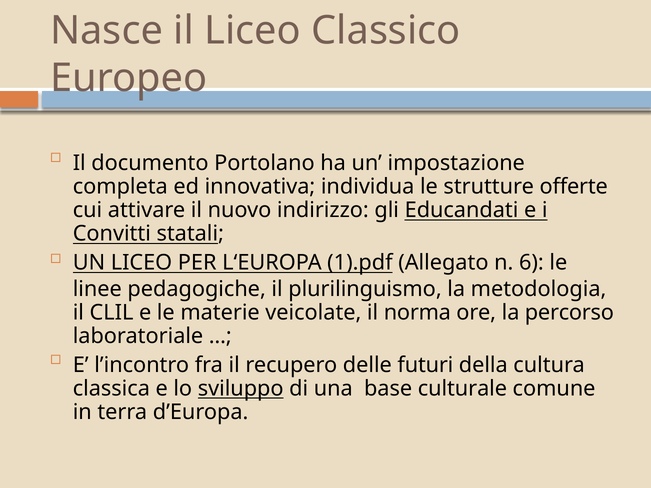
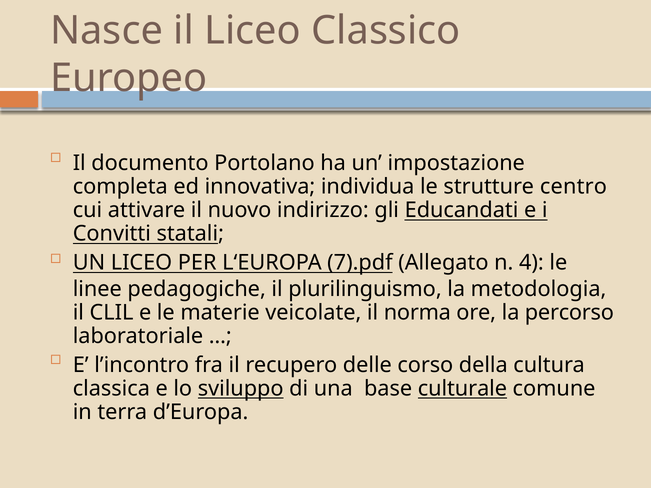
offerte: offerte -> centro
1).pdf: 1).pdf -> 7).pdf
6: 6 -> 4
futuri: futuri -> corso
culturale underline: none -> present
